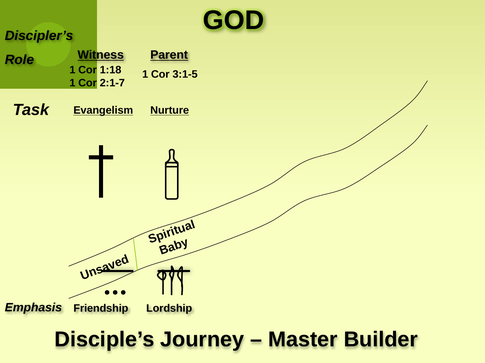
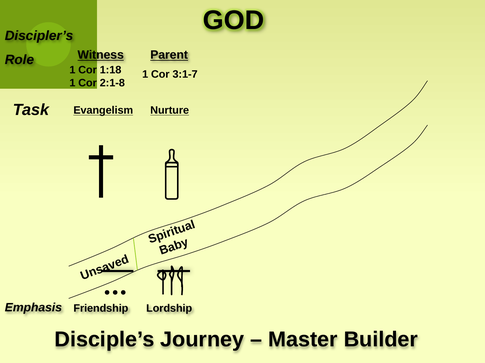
3:1-5: 3:1-5 -> 3:1-7
2:1-7: 2:1-7 -> 2:1-8
